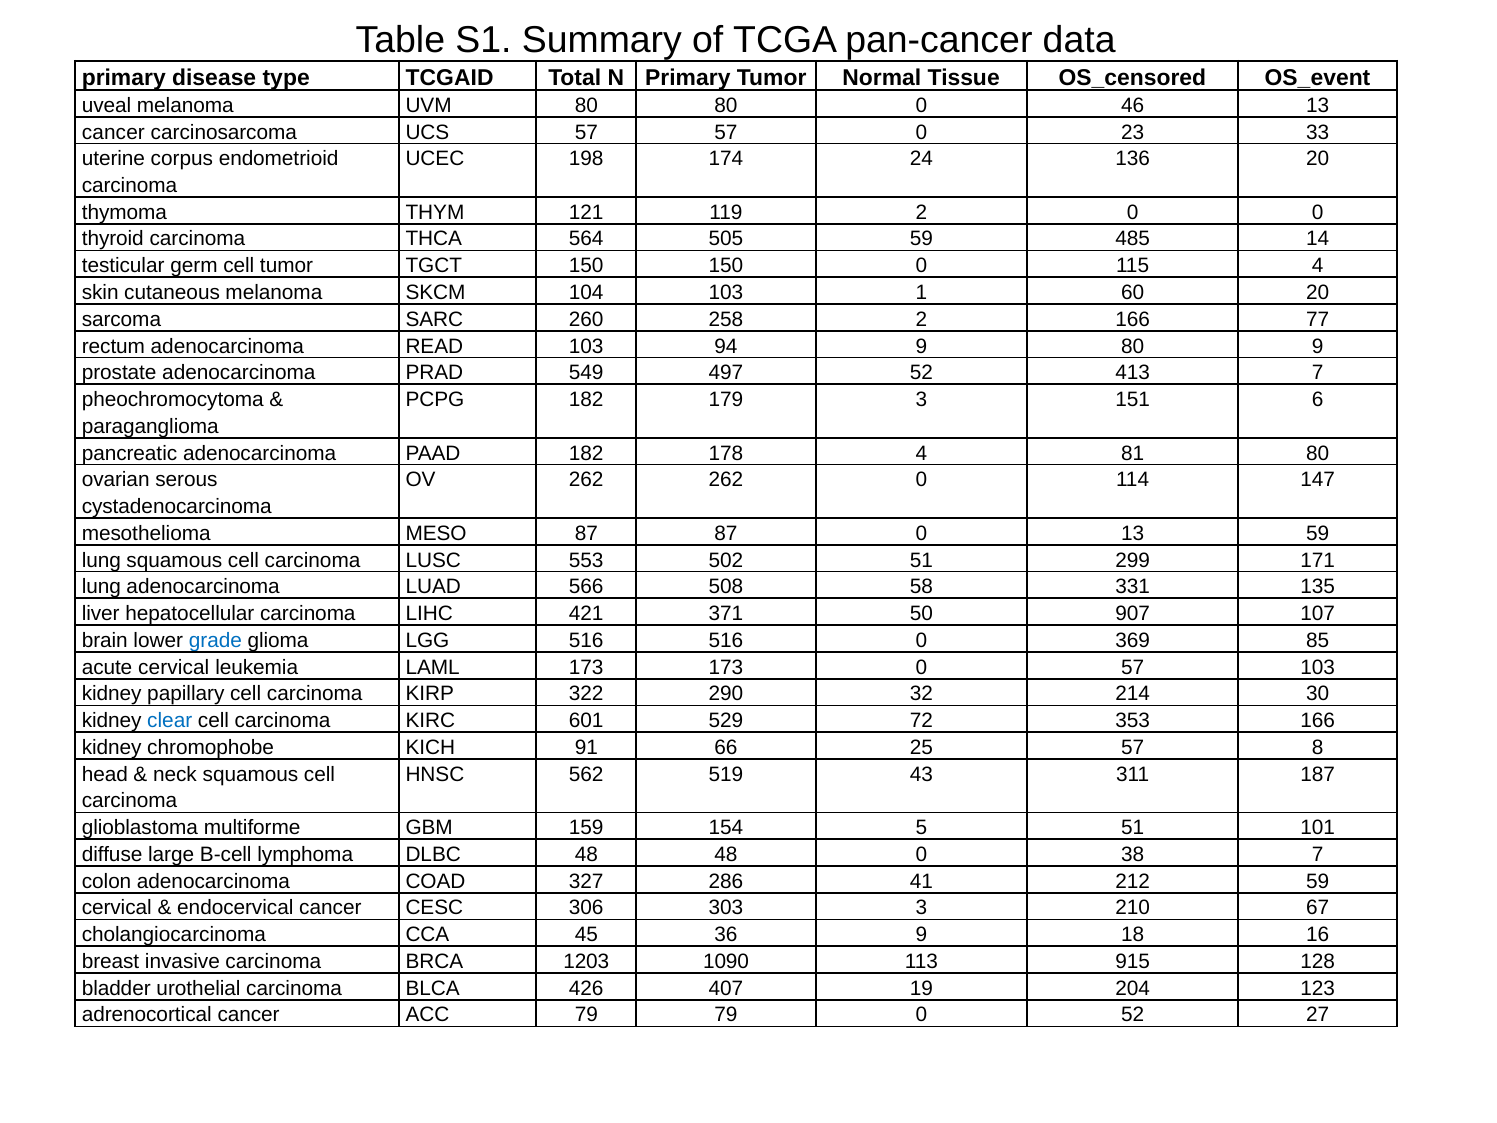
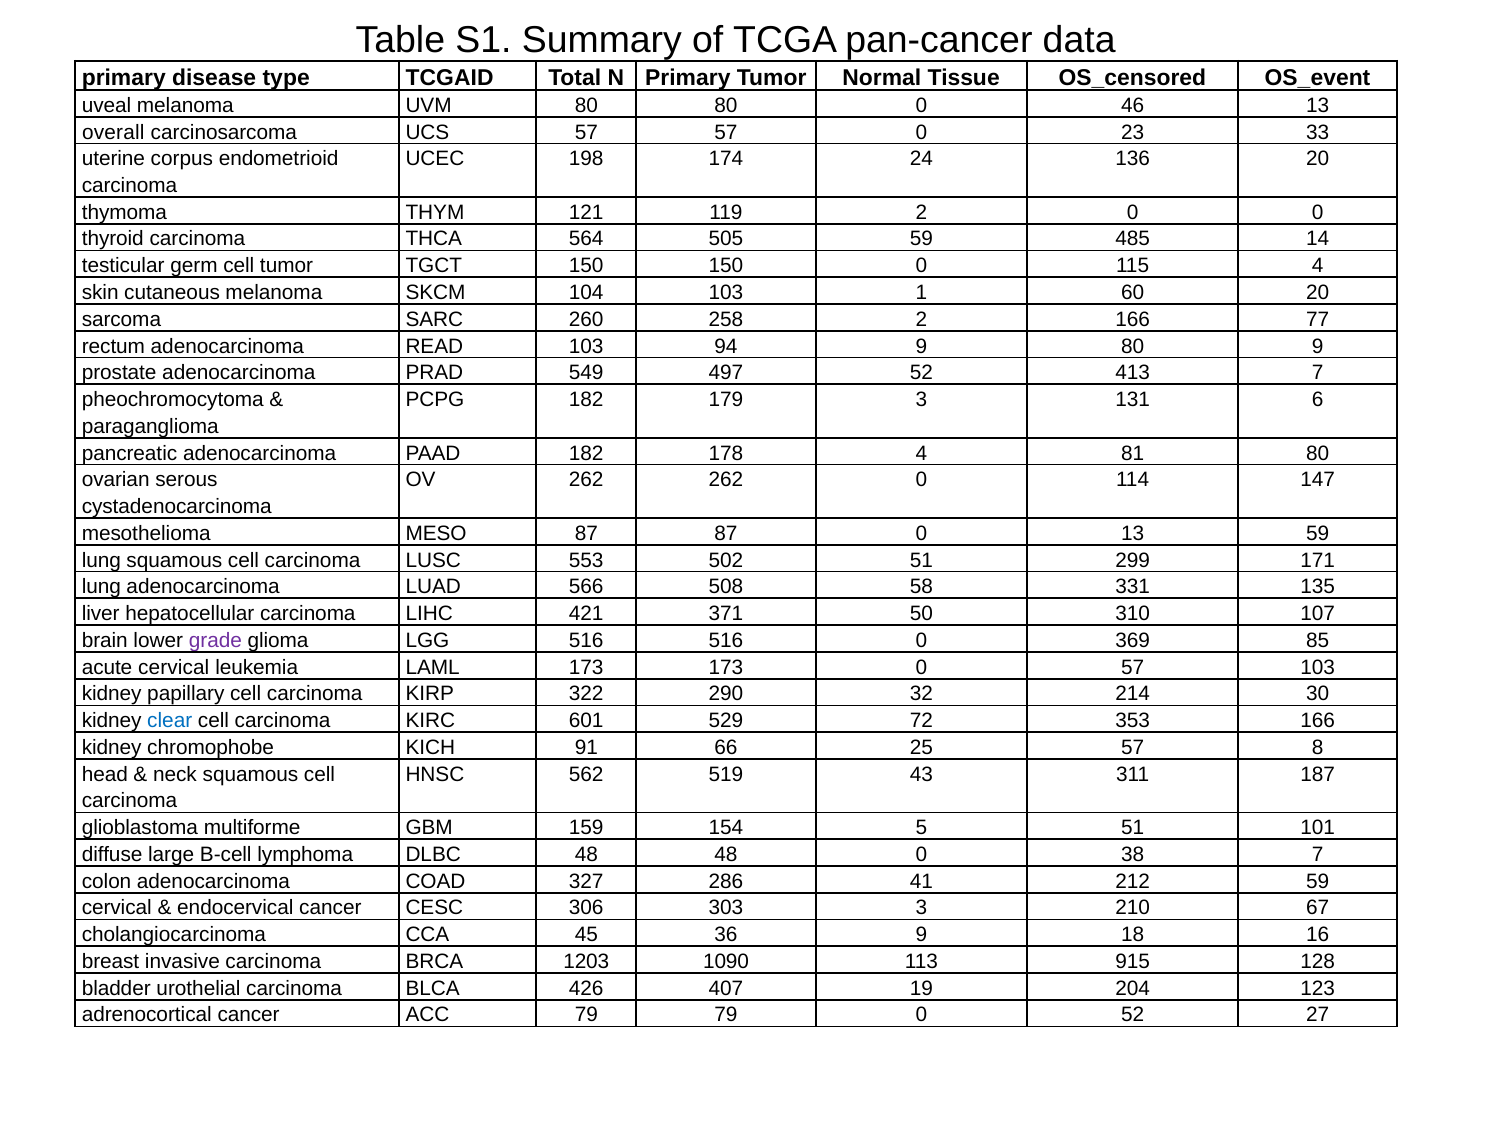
cancer at (113, 132): cancer -> overall
151: 151 -> 131
907: 907 -> 310
grade colour: blue -> purple
